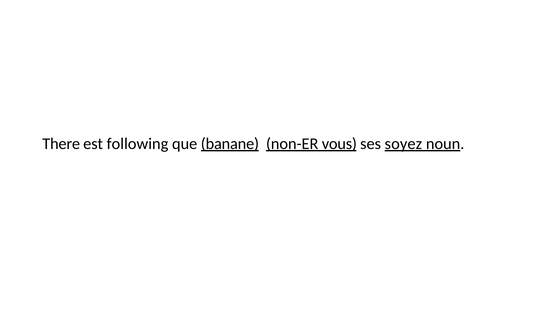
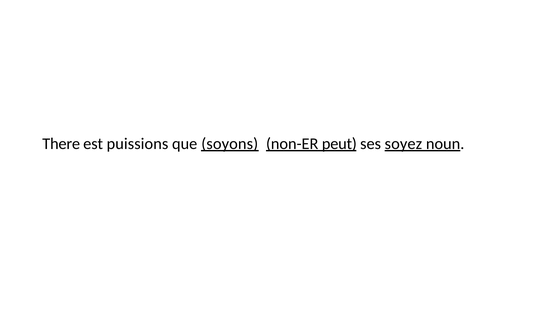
following: following -> puissions
banane: banane -> soyons
vous: vous -> peut
